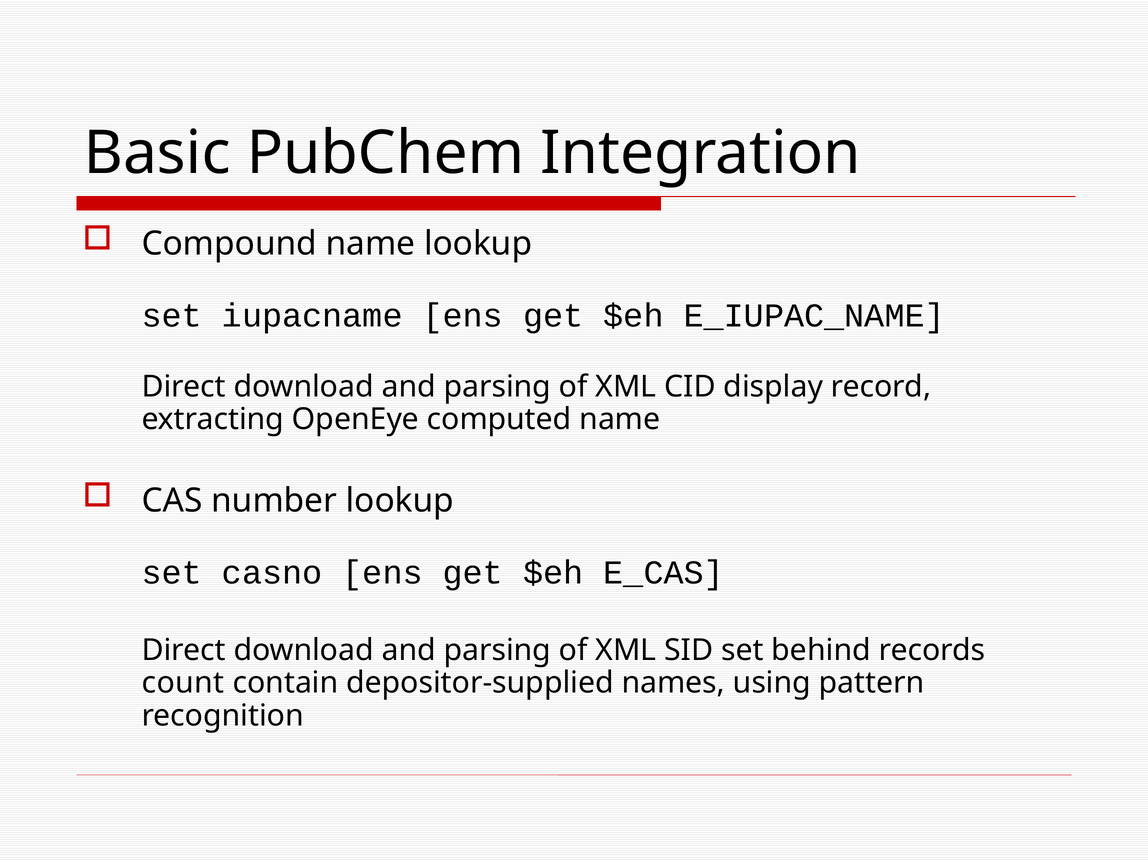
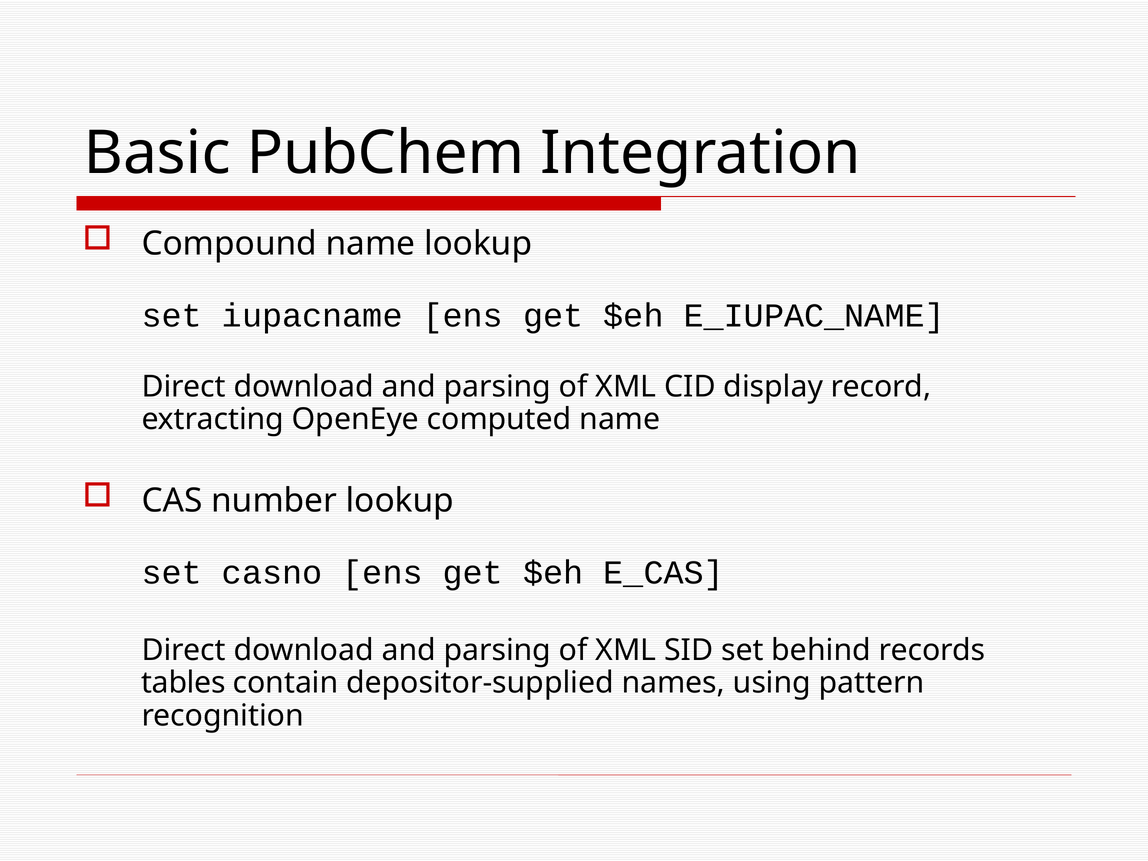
count: count -> tables
